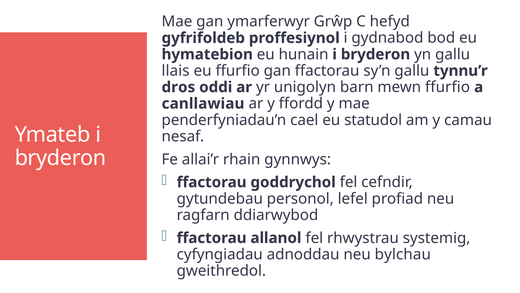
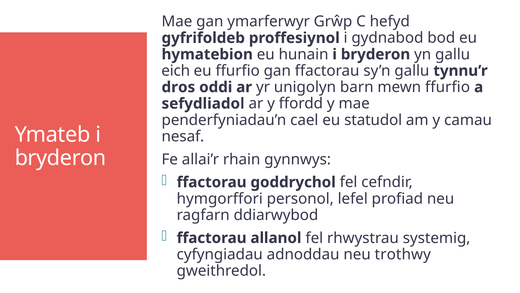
llais: llais -> eich
canllawiau: canllawiau -> sefydliadol
gytundebau: gytundebau -> hymgorffori
bylchau: bylchau -> trothwy
